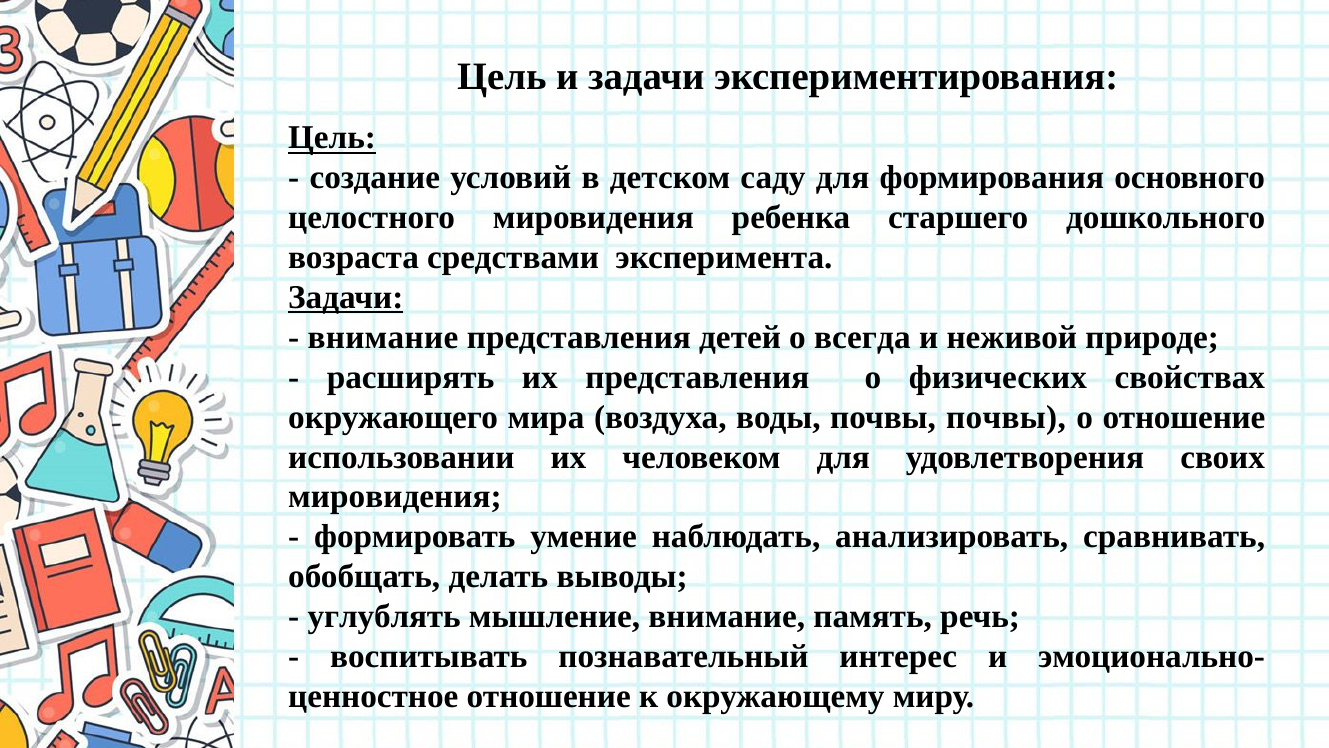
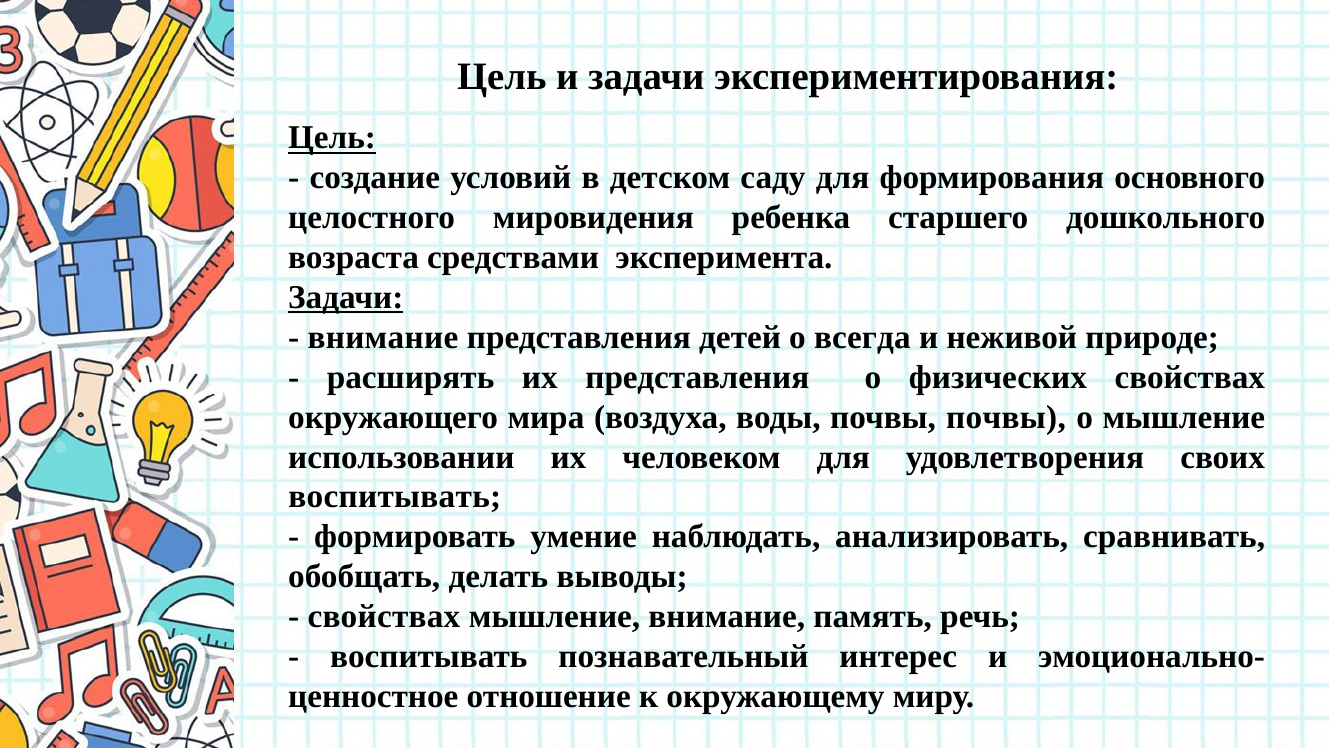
о отношение: отношение -> мышление
мировидения at (395, 497): мировидения -> воспитывать
углублять at (384, 616): углублять -> свойствах
